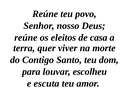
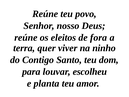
casa: casa -> fora
morte: morte -> ninho
escuta: escuta -> planta
